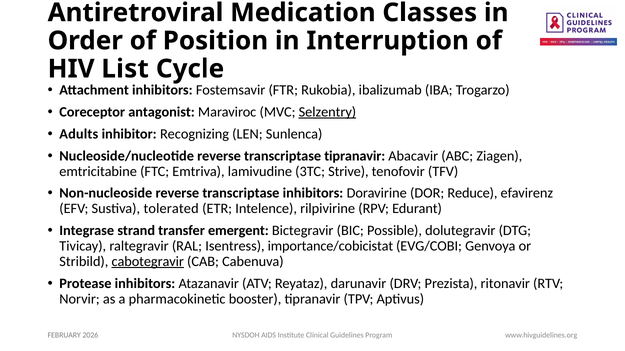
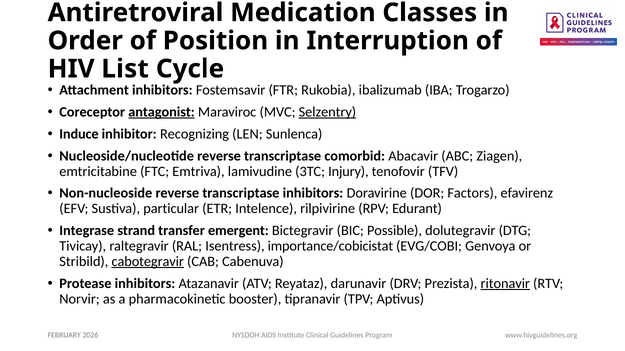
antagonist underline: none -> present
Adults: Adults -> Induce
transcriptase tipranavir: tipranavir -> comorbid
Strive: Strive -> Injury
Reduce: Reduce -> Factors
tolerated: tolerated -> particular
ritonavir underline: none -> present
